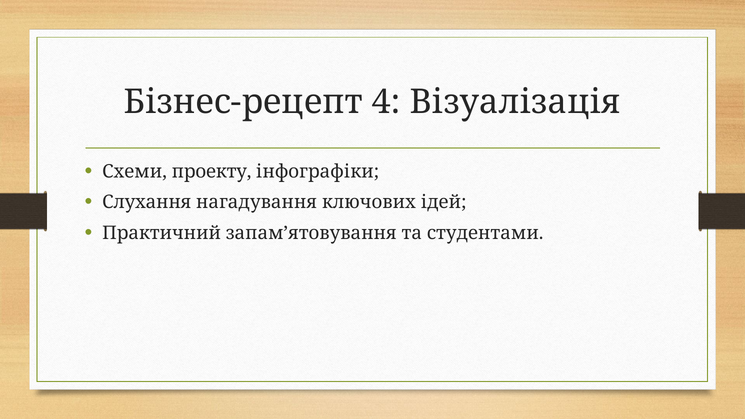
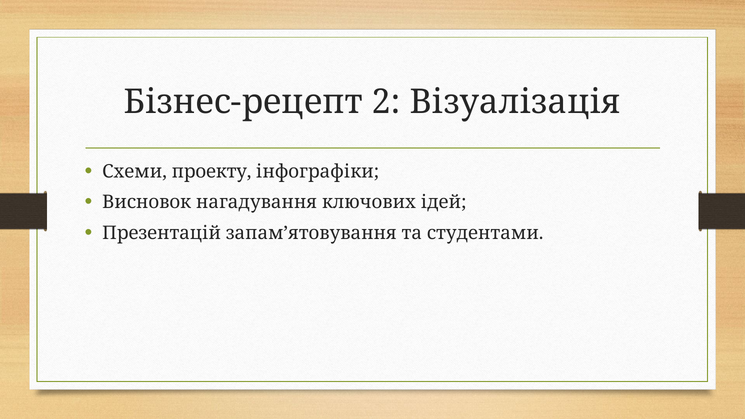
4: 4 -> 2
Слухання: Слухання -> Висновок
Практичний: Практичний -> Презентацій
